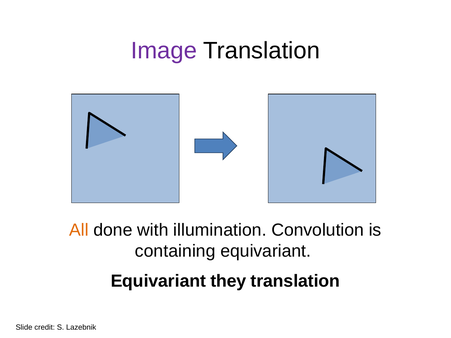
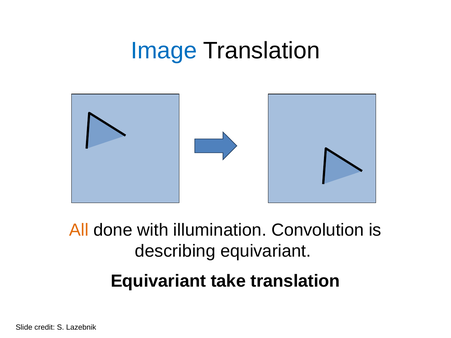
Image colour: purple -> blue
containing: containing -> describing
they: they -> take
